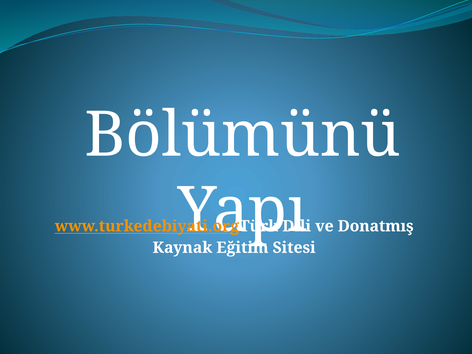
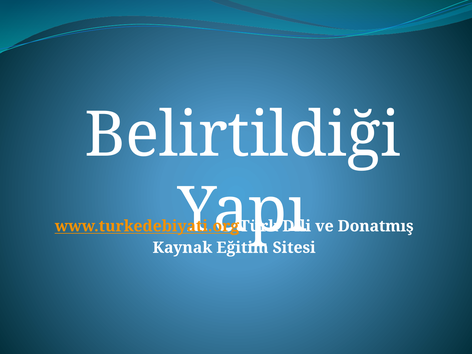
Bölümünü: Bölümünü -> Belirtildiği
